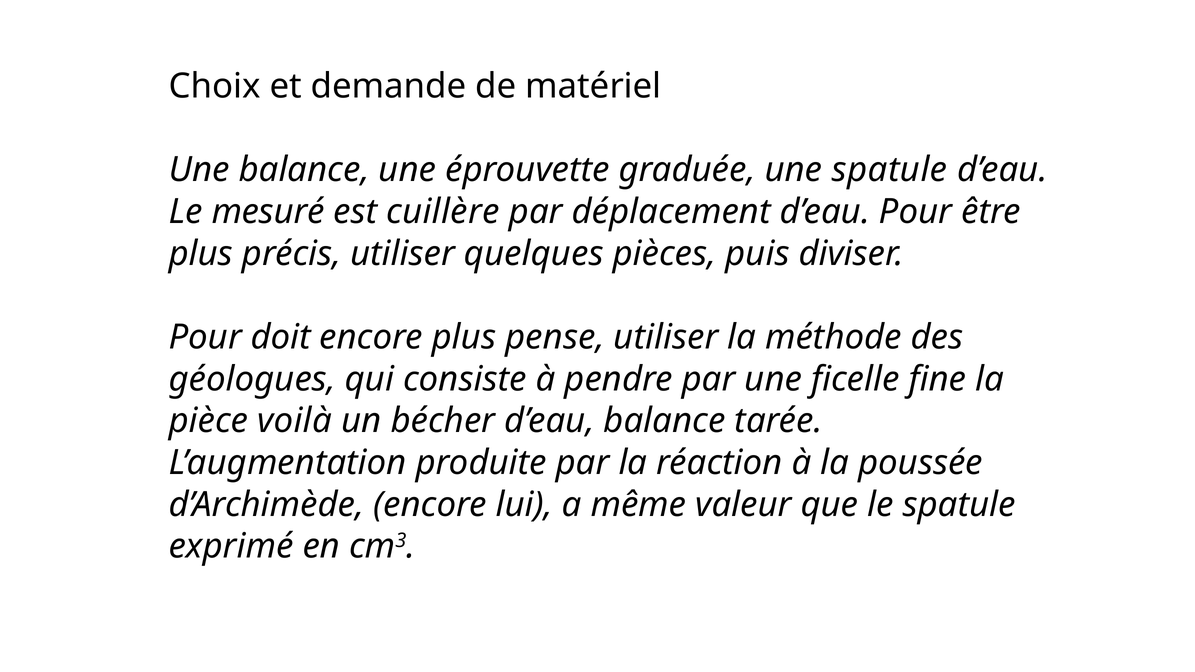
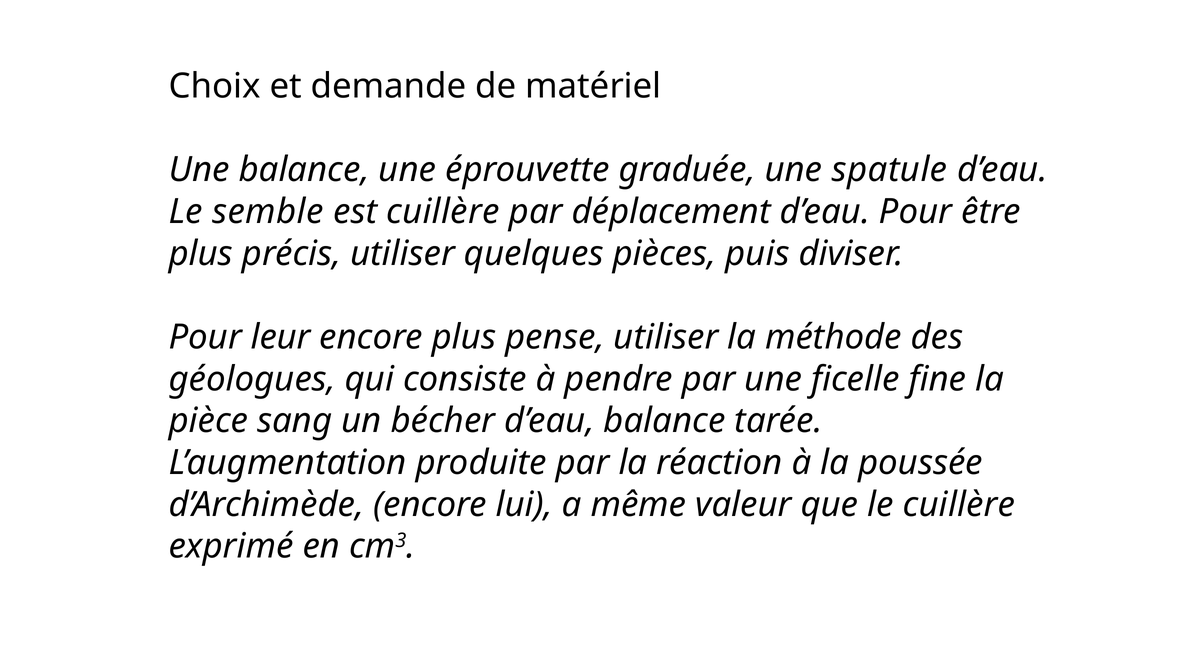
mesuré: mesuré -> semble
doit: doit -> leur
voilà: voilà -> sang
le spatule: spatule -> cuillère
